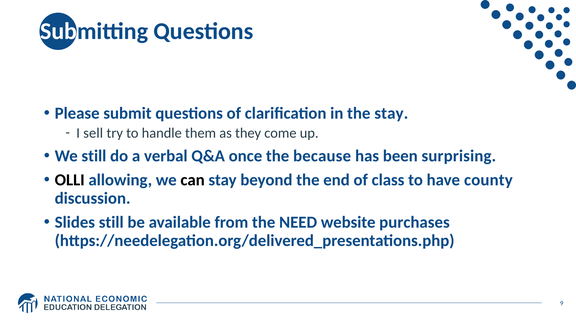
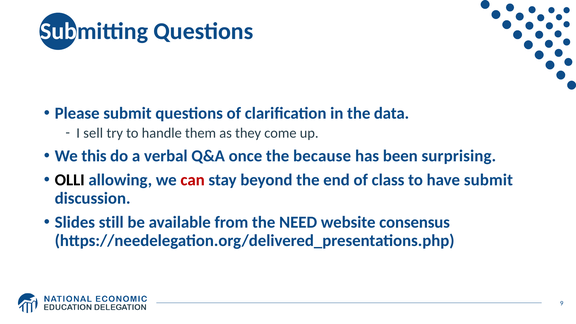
the stay: stay -> data
We still: still -> this
can colour: black -> red
have county: county -> submit
purchases: purchases -> consensus
